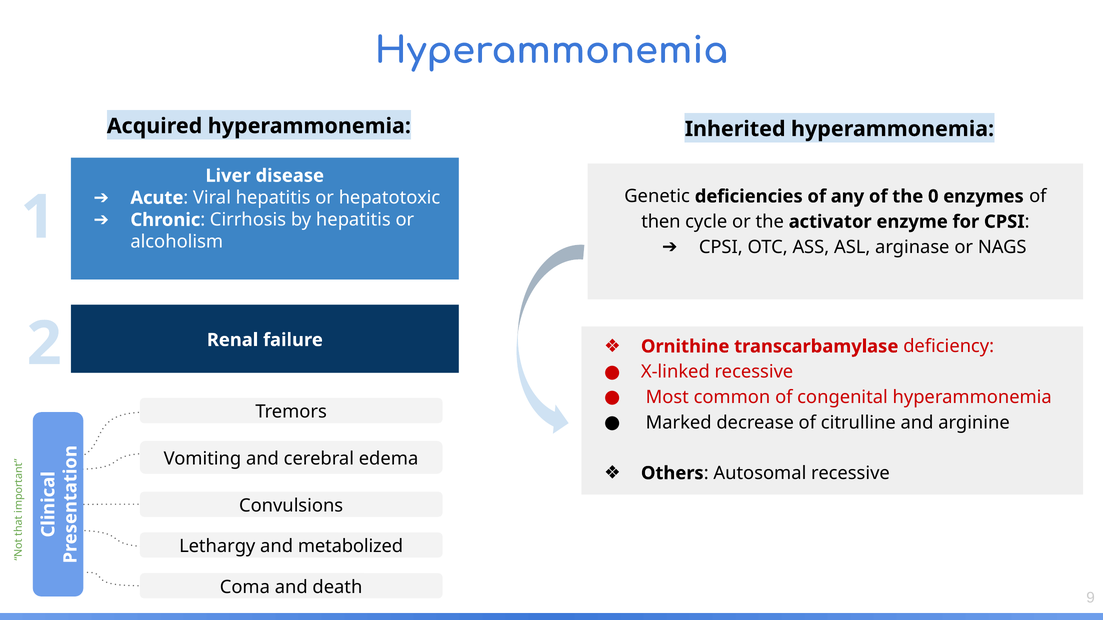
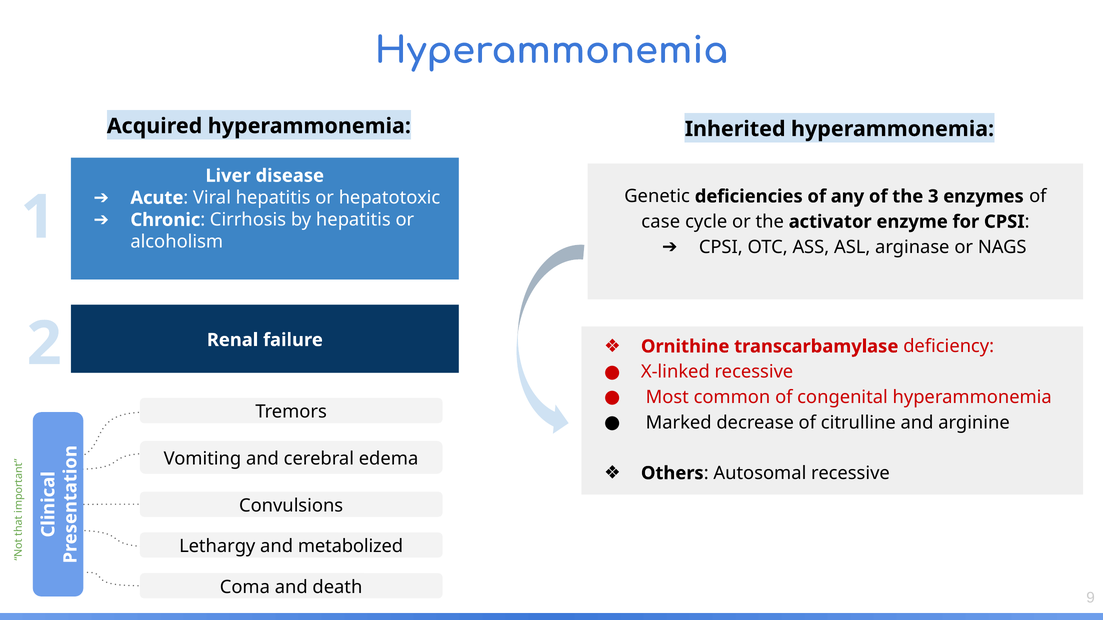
0: 0 -> 3
then: then -> case
